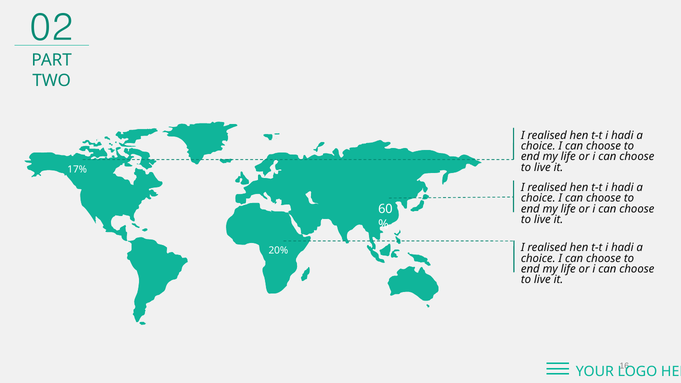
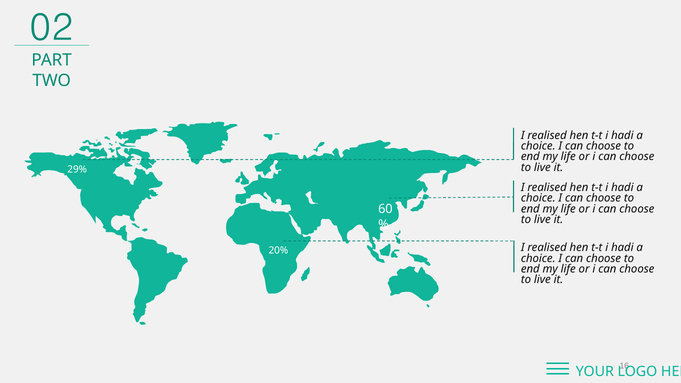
17%: 17% -> 29%
